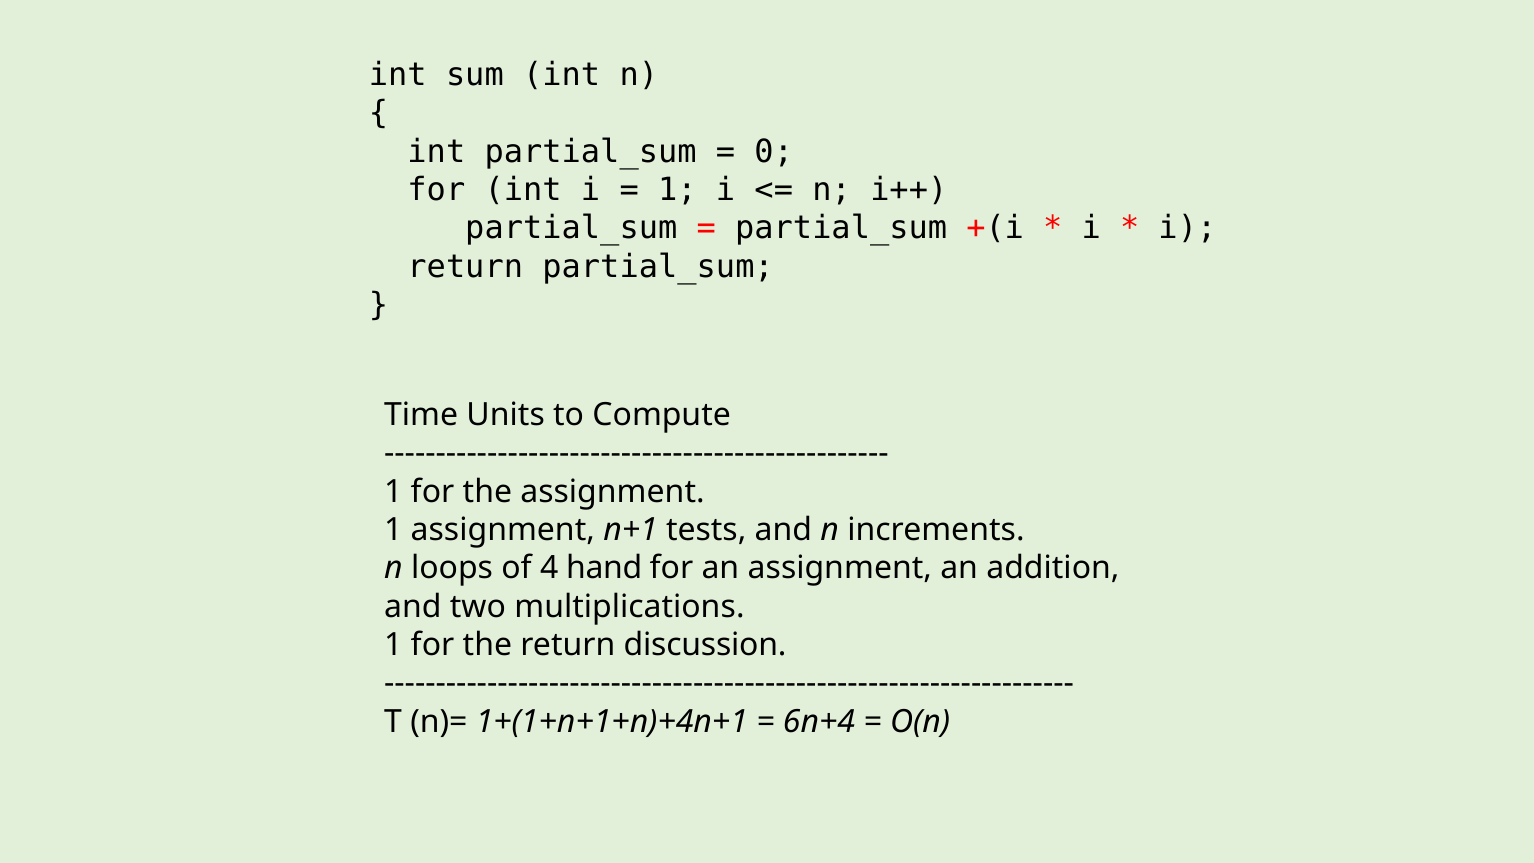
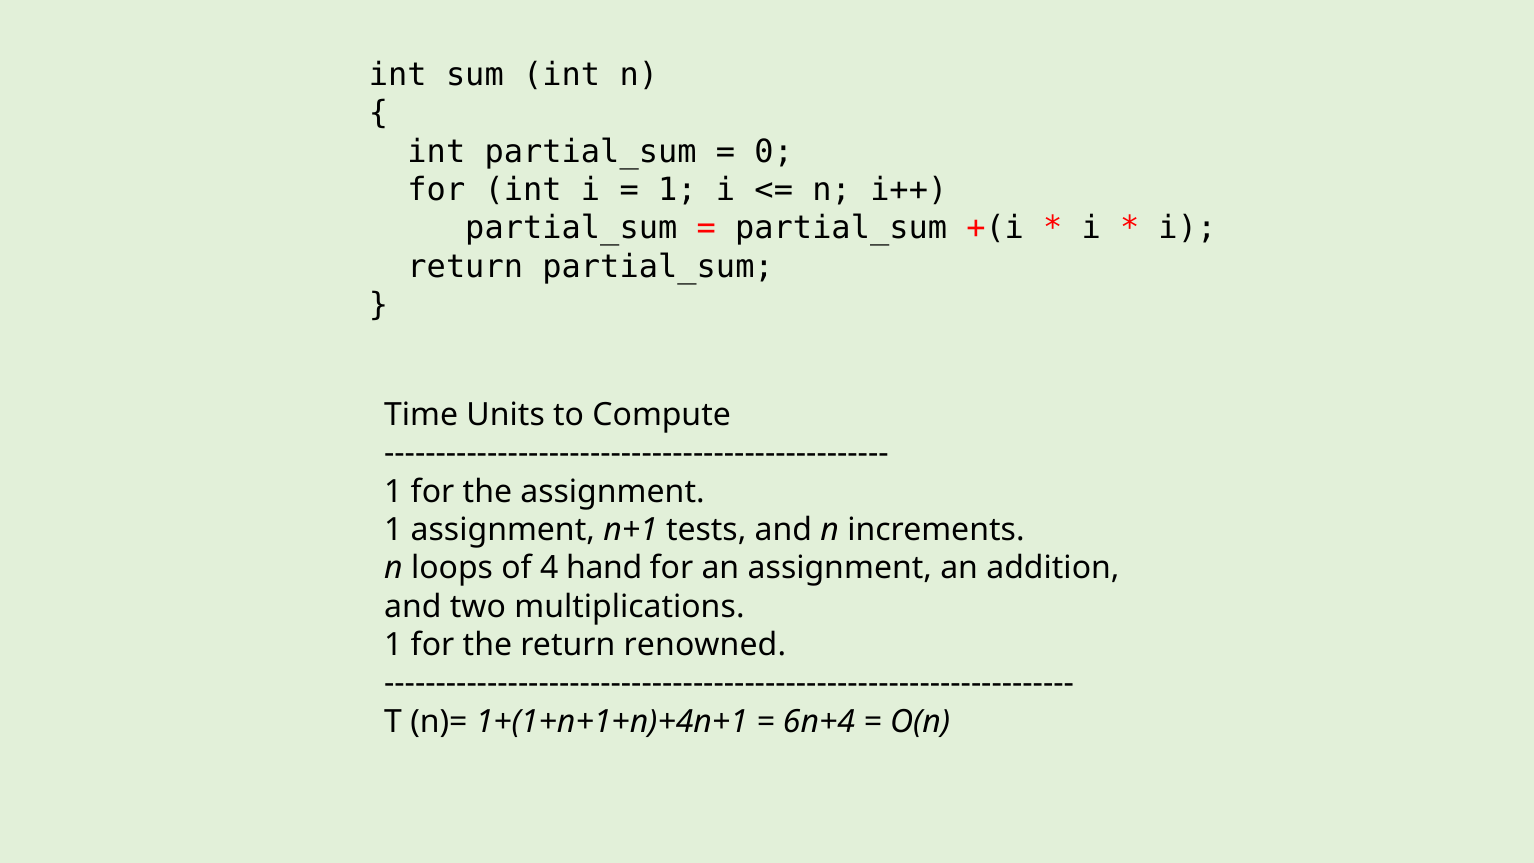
discussion: discussion -> renowned
